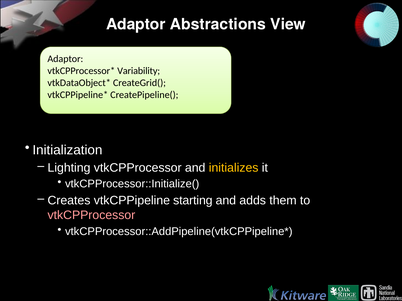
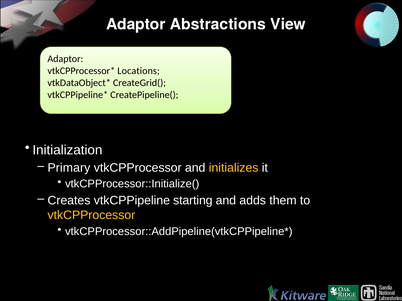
Variability: Variability -> Locations
Lighting: Lighting -> Primary
vtkCPProcessor at (91, 216) colour: pink -> yellow
